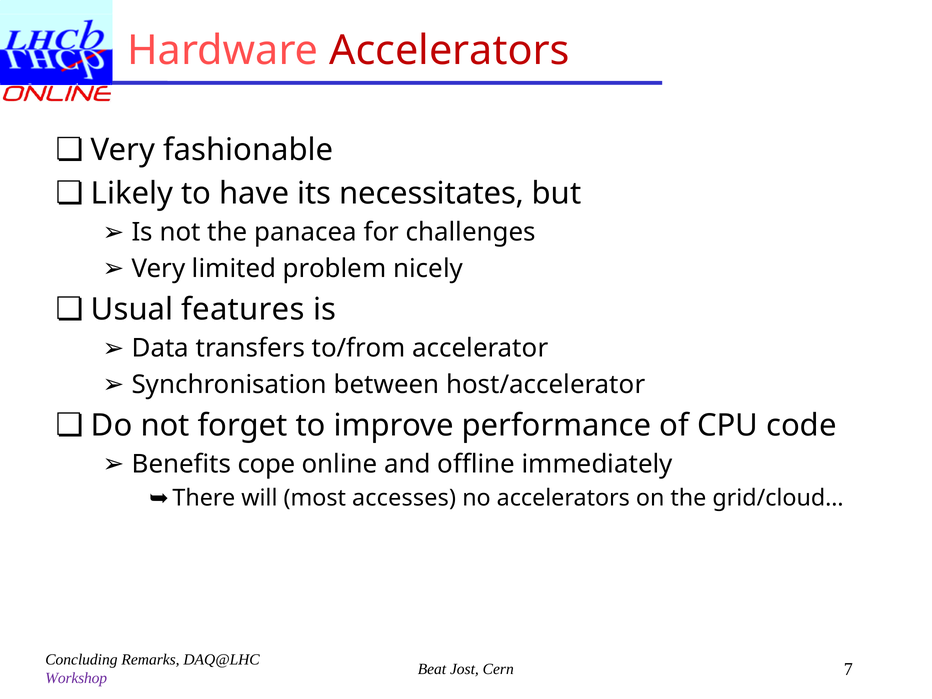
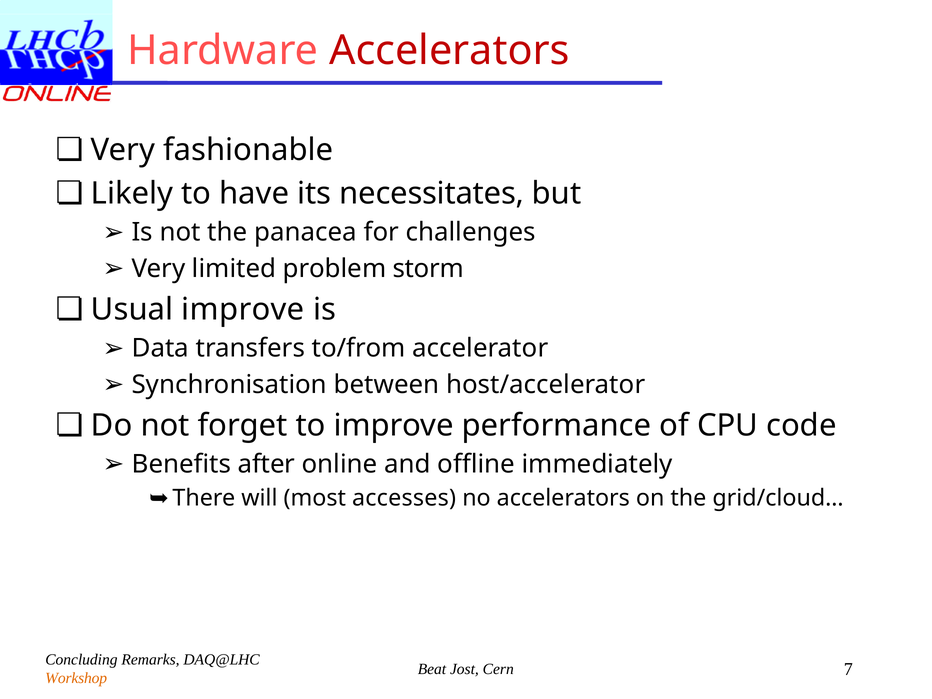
nicely: nicely -> storm
Usual features: features -> improve
cope: cope -> after
Workshop colour: purple -> orange
